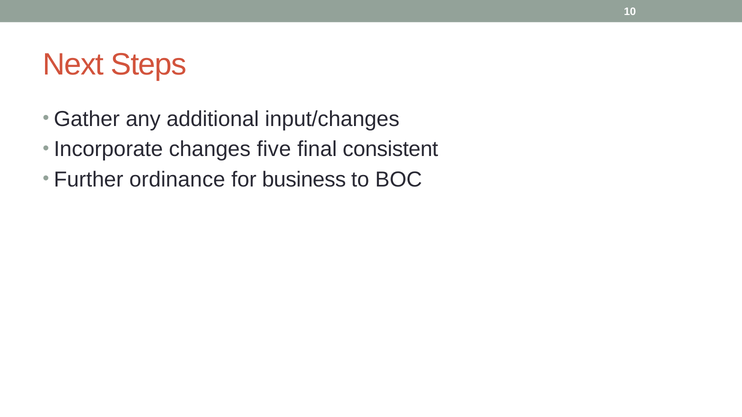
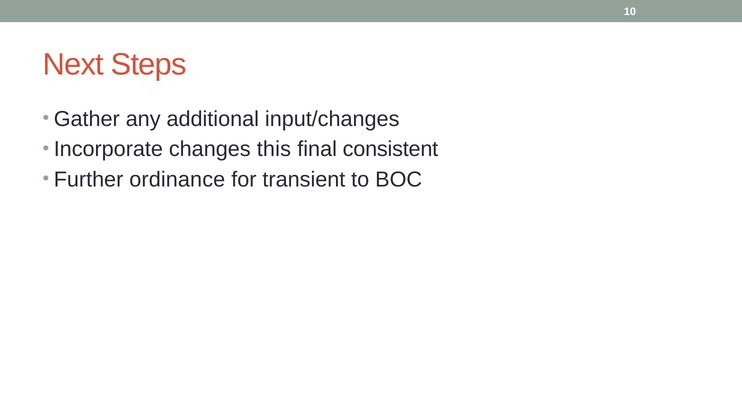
five: five -> this
business: business -> transient
